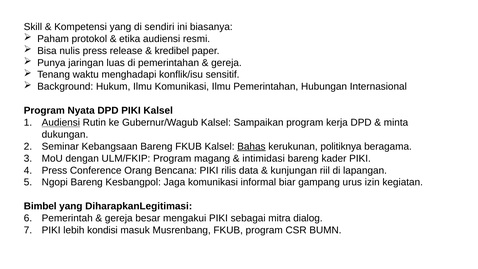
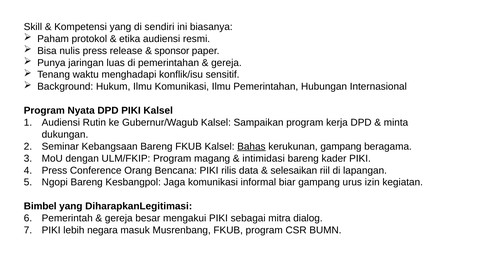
kredibel: kredibel -> sponsor
Audiensi at (61, 122) underline: present -> none
kerukunan politiknya: politiknya -> gampang
kunjungan: kunjungan -> selesaikan
kondisi: kondisi -> negara
